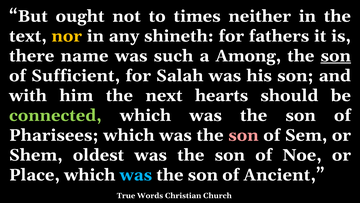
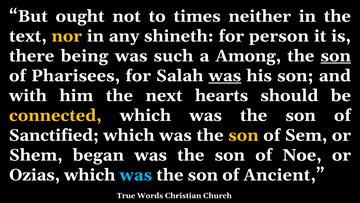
fathers: fathers -> person
name: name -> being
Sufficient: Sufficient -> Pharisees
was at (225, 76) underline: none -> present
connected colour: light green -> yellow
Pharisees: Pharisees -> Sanctified
son at (243, 135) colour: pink -> yellow
oldest: oldest -> began
Place: Place -> Ozias
